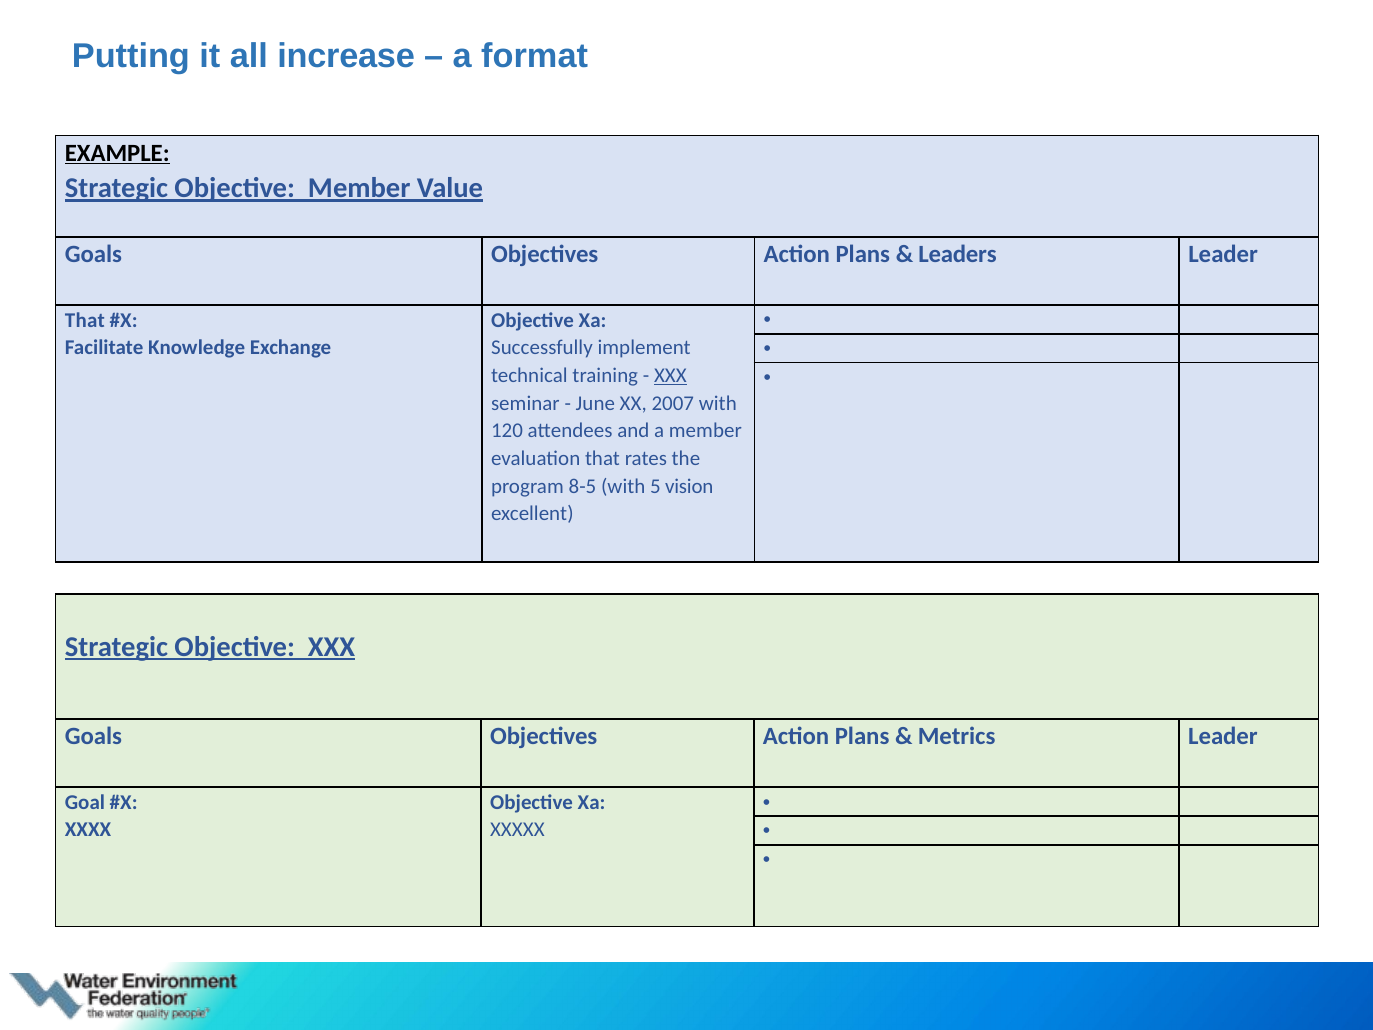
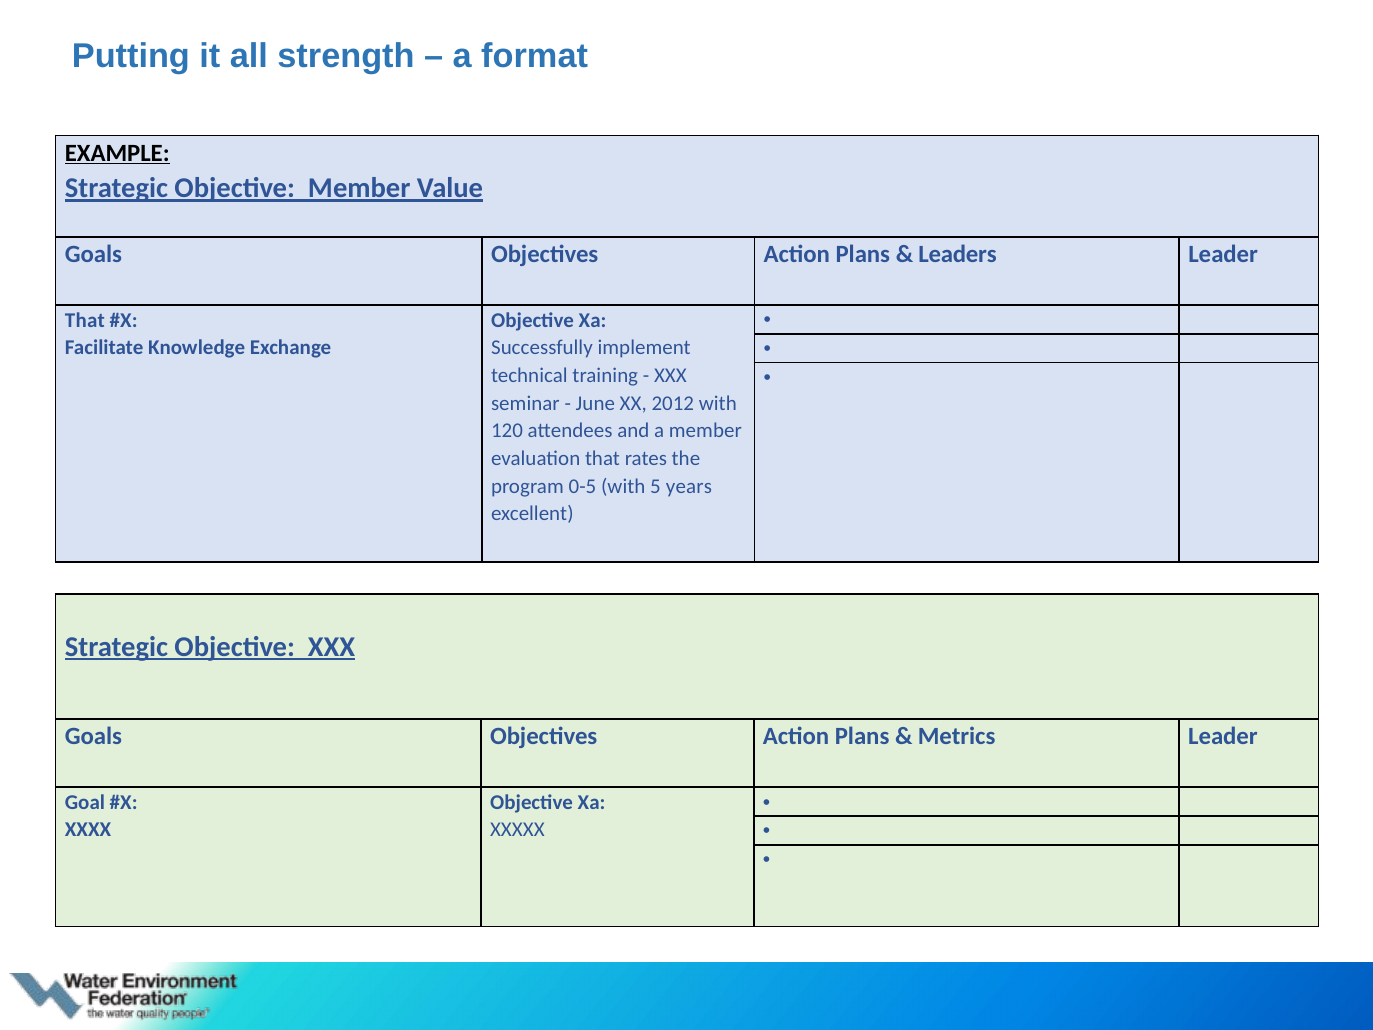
increase: increase -> strength
XXX at (670, 375) underline: present -> none
2007: 2007 -> 2012
8-5: 8-5 -> 0-5
vision: vision -> years
